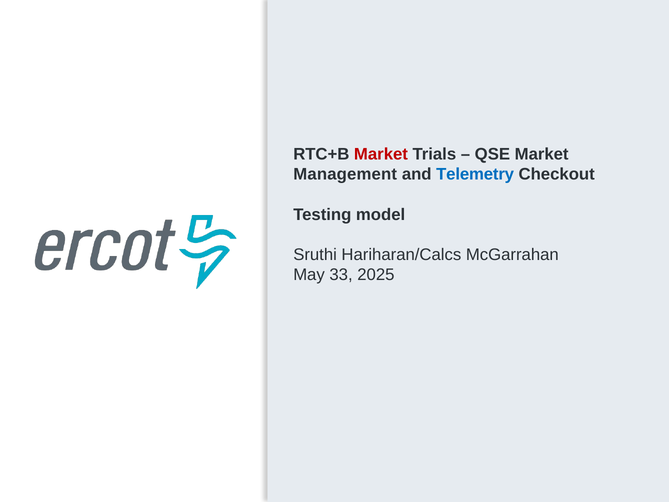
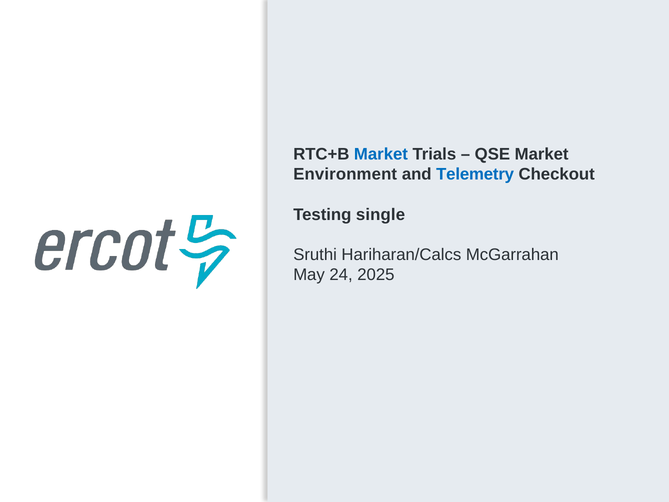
Market at (381, 154) colour: red -> blue
Management: Management -> Environment
model: model -> single
33: 33 -> 24
